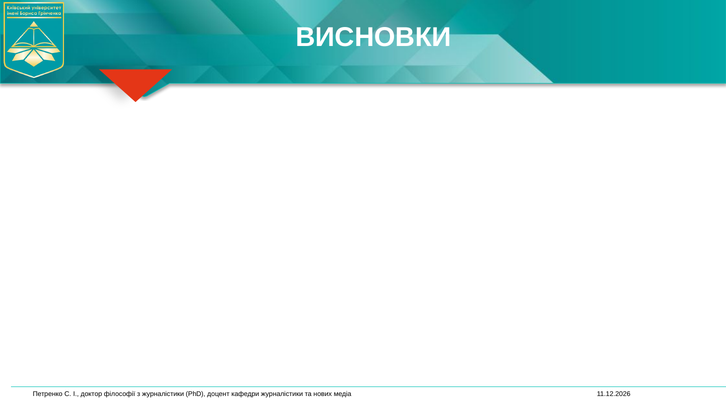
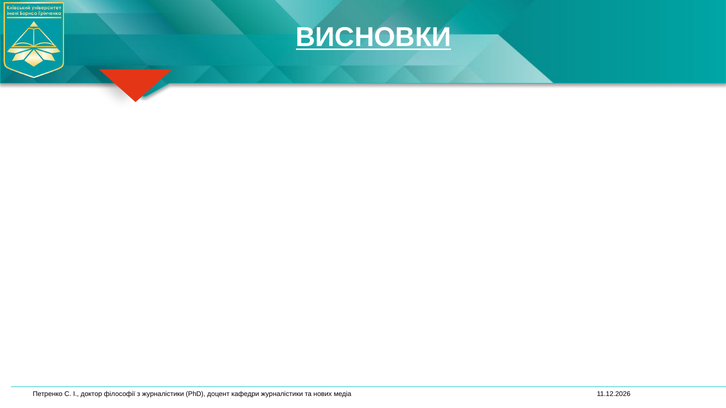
ВИСНОВКИ underline: none -> present
